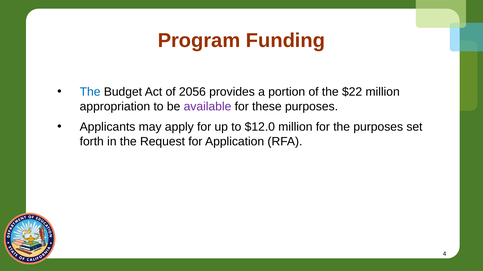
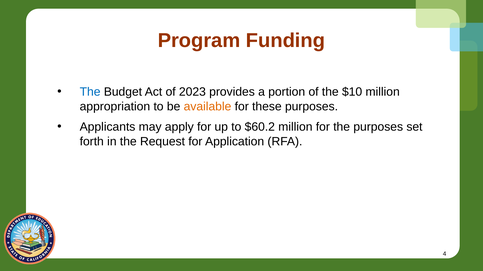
2056: 2056 -> 2023
$22: $22 -> $10
available colour: purple -> orange
$12.0: $12.0 -> $60.2
